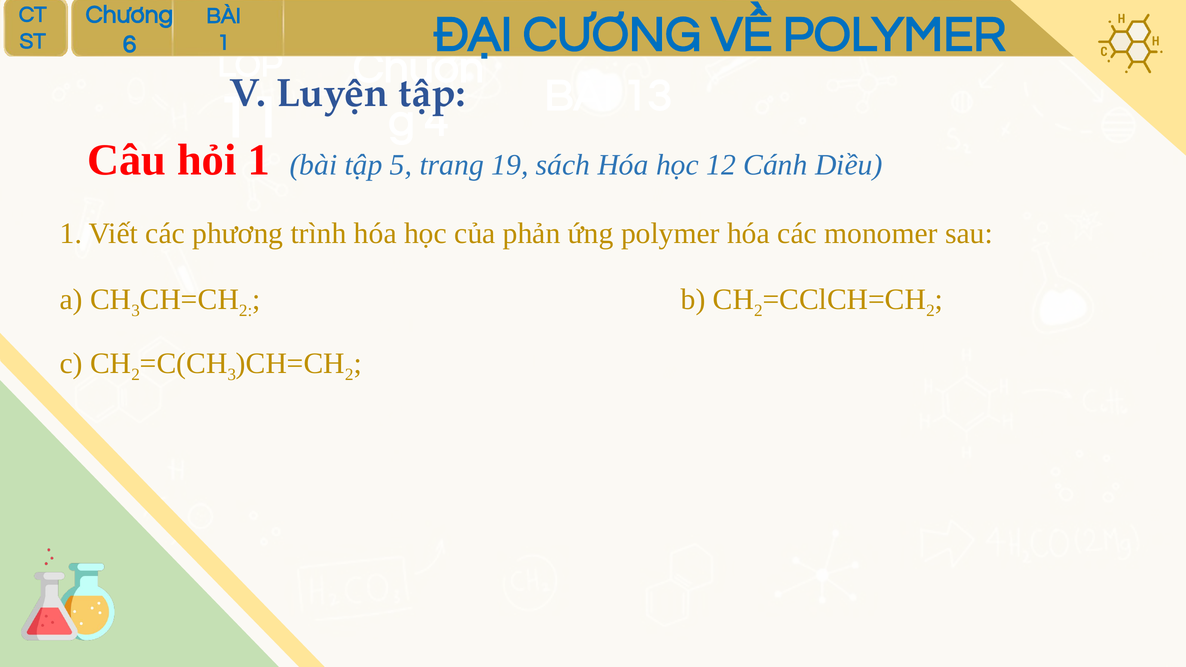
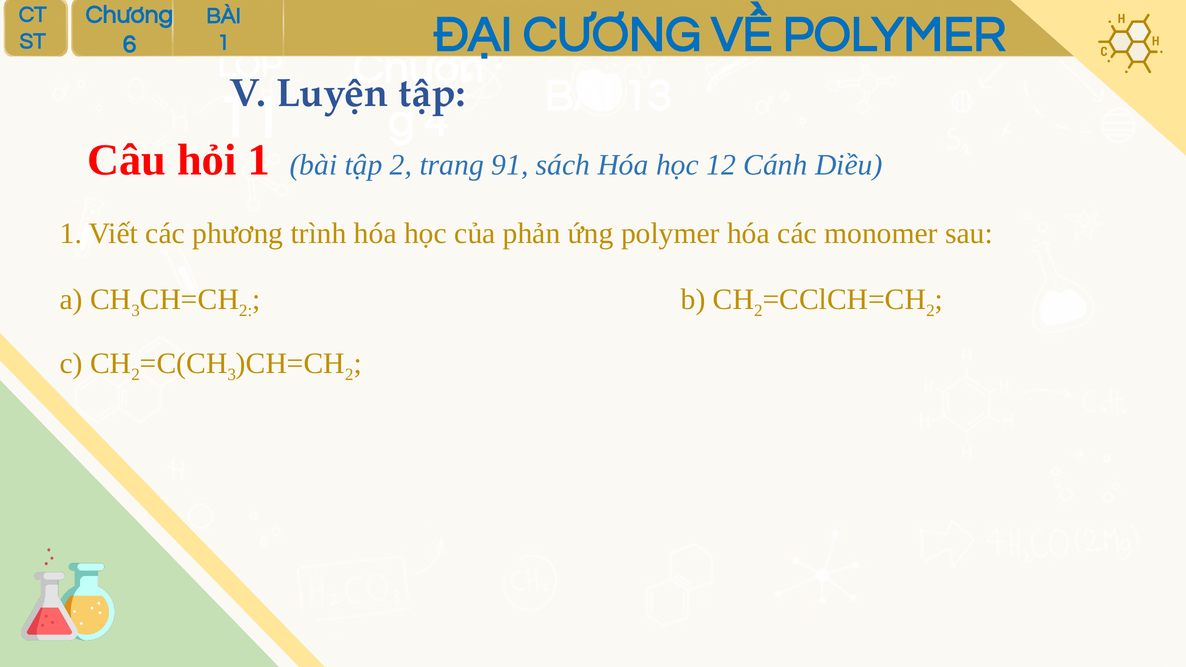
tập 5: 5 -> 2
19: 19 -> 91
